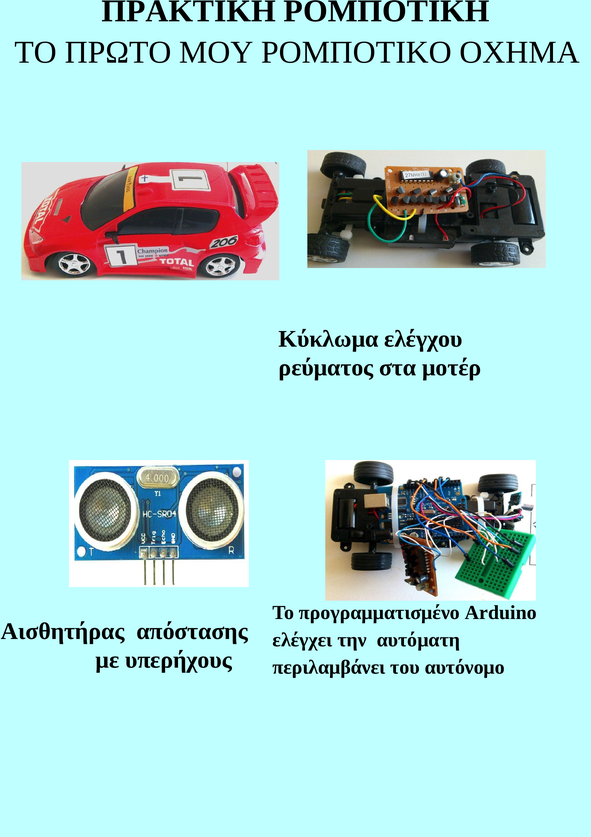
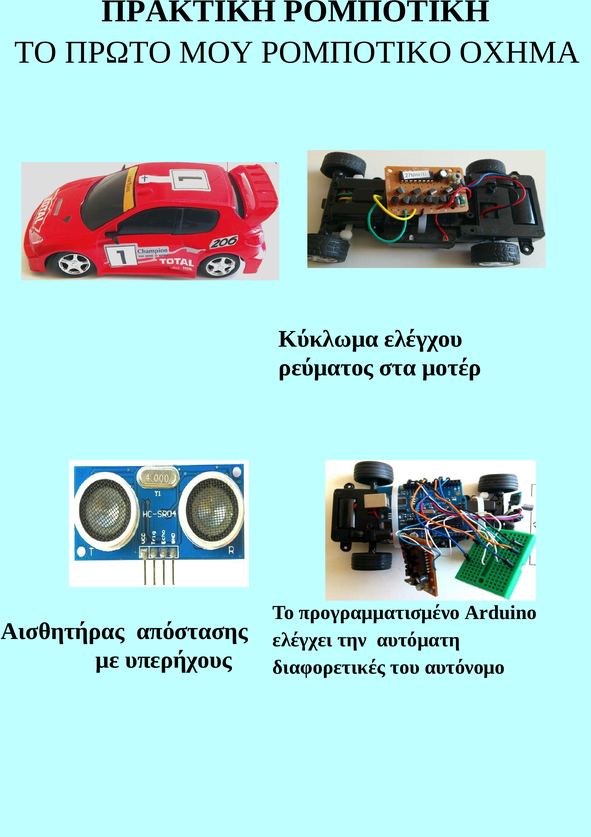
περιλαμβάνει: περιλαμβάνει -> διαφορετικές
